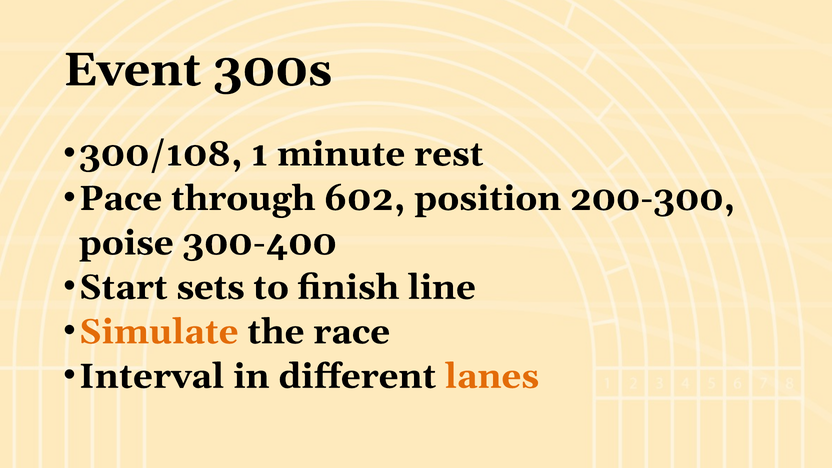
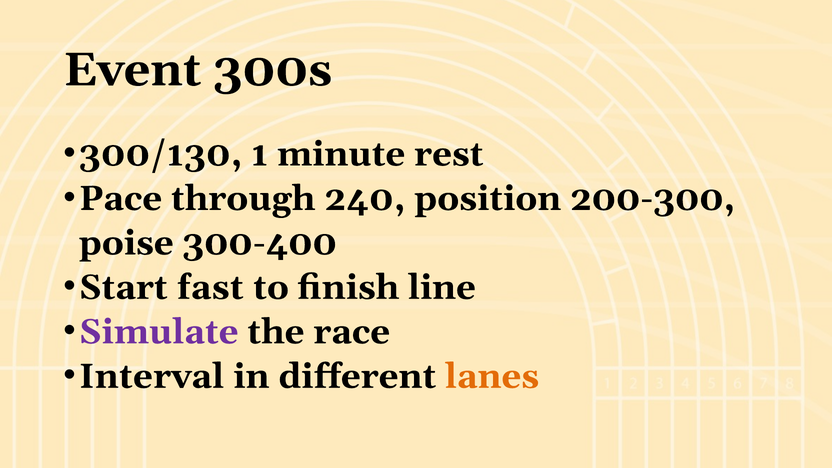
300/108: 300/108 -> 300/130
602: 602 -> 240
sets: sets -> fast
Simulate colour: orange -> purple
